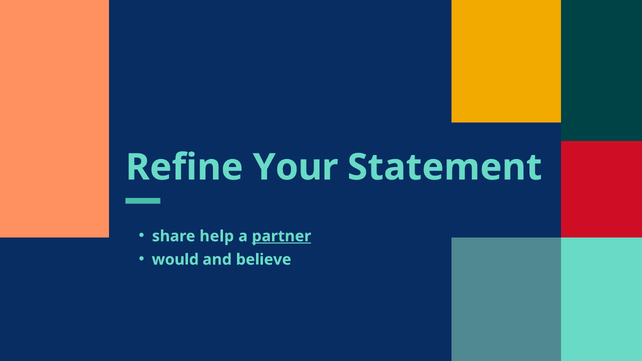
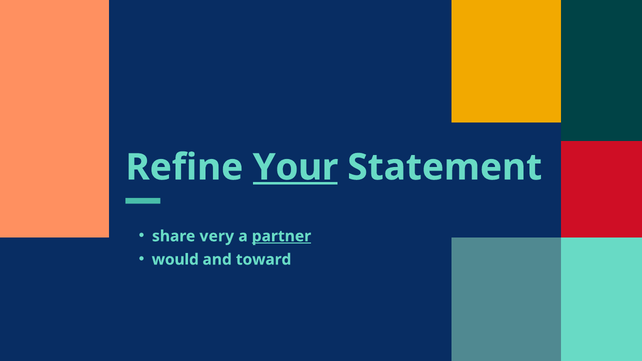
Your underline: none -> present
help: help -> very
believe: believe -> toward
